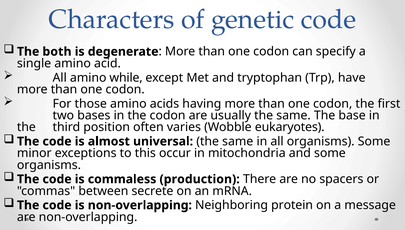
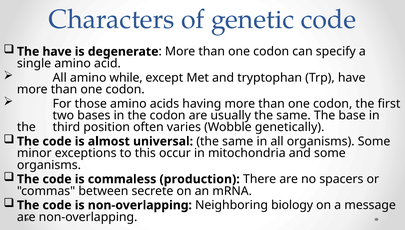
The both: both -> have
eukaryotes: eukaryotes -> genetically
protein: protein -> biology
